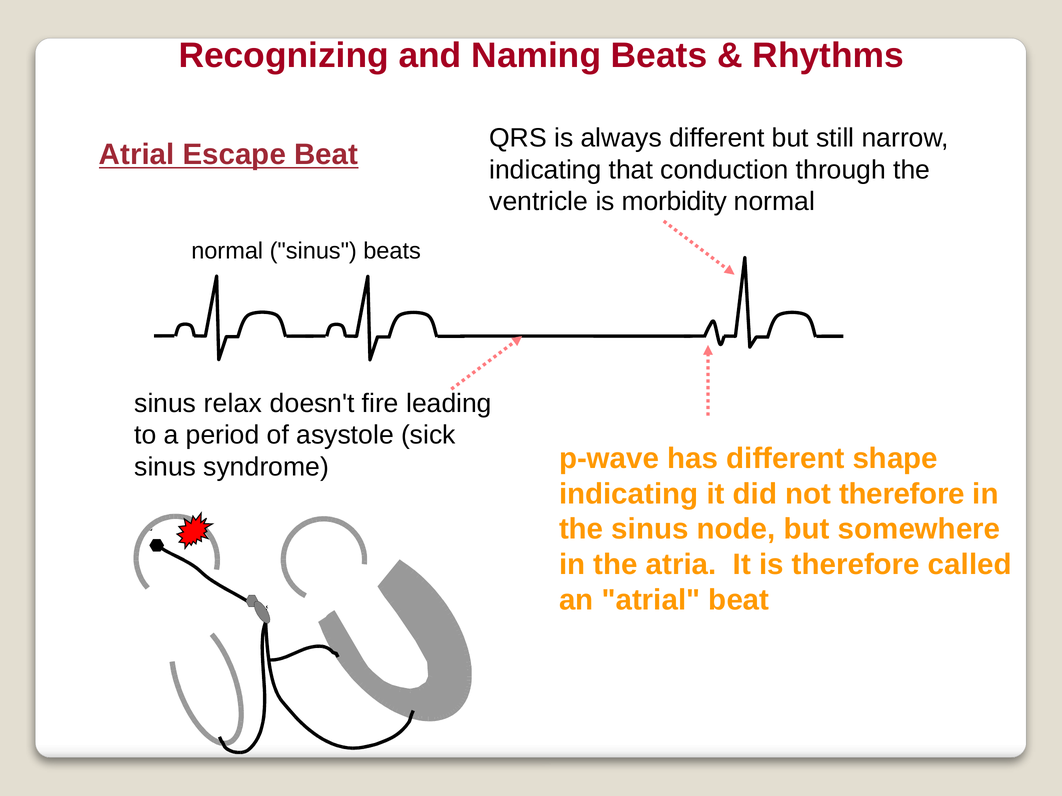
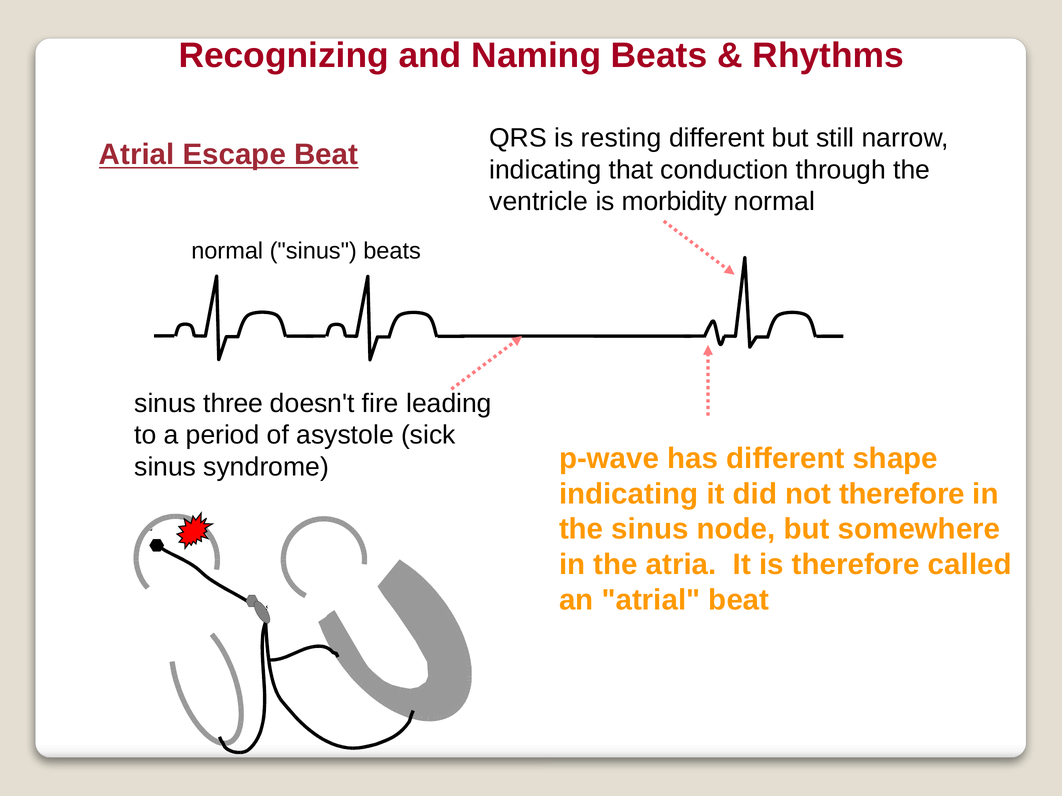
always: always -> resting
relax: relax -> three
